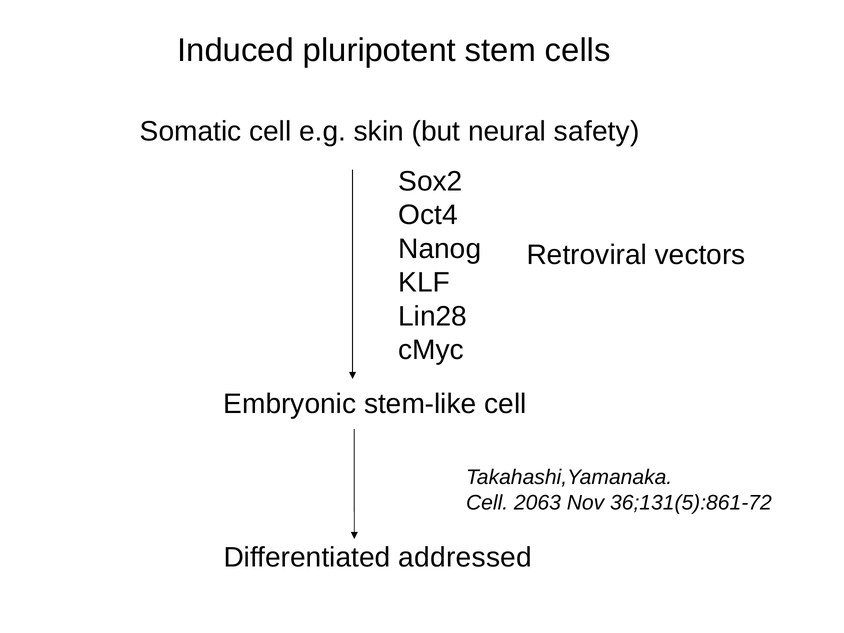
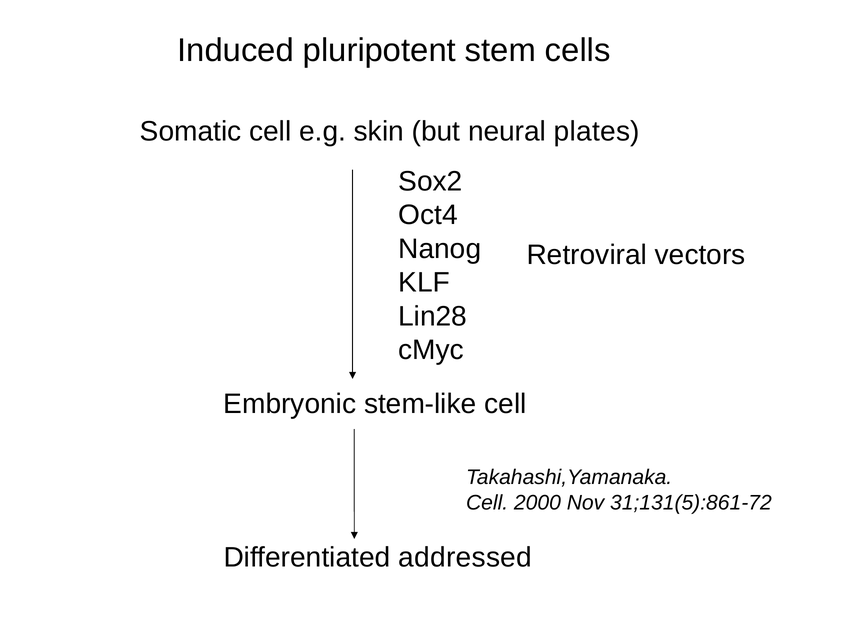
safety: safety -> plates
2063: 2063 -> 2000
36;131(5):861-72: 36;131(5):861-72 -> 31;131(5):861-72
